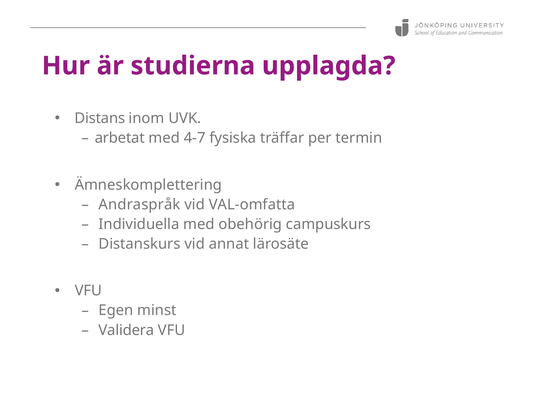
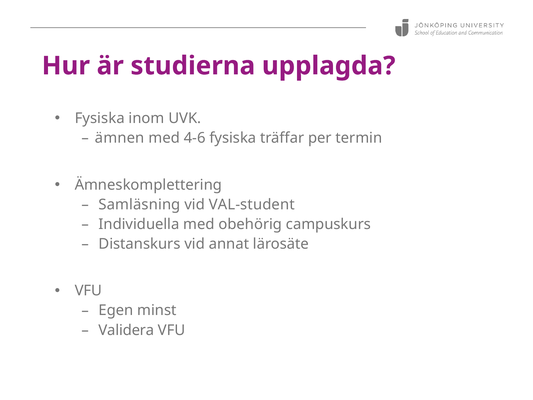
Distans at (100, 118): Distans -> Fysiska
arbetat: arbetat -> ämnen
4-7: 4-7 -> 4-6
Andraspråk: Andraspråk -> Samläsning
VAL-omfatta: VAL-omfatta -> VAL-student
